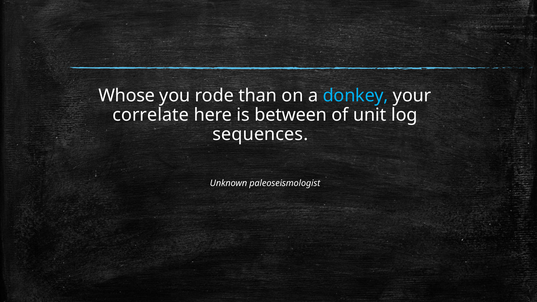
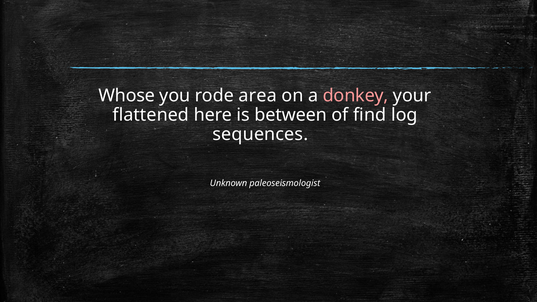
than: than -> area
donkey colour: light blue -> pink
correlate: correlate -> flattened
unit: unit -> find
